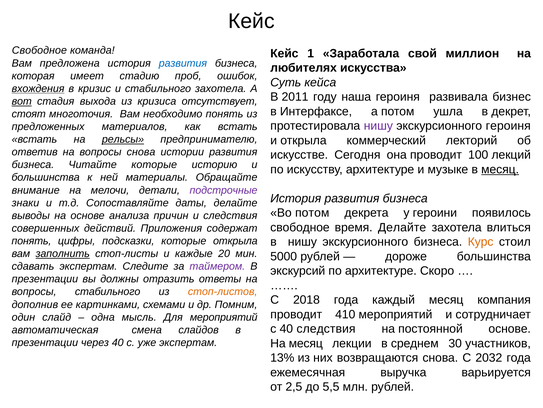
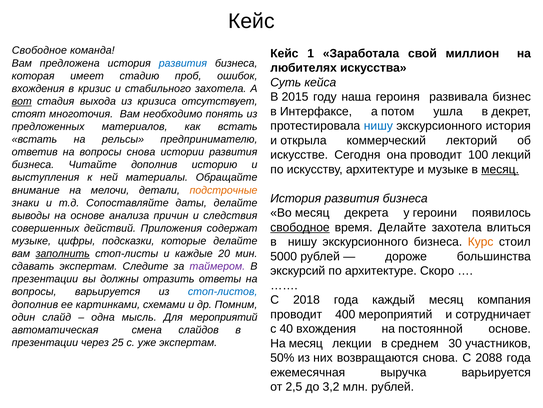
вхождения at (38, 88) underline: present -> none
2011: 2011 -> 2015
нишу at (378, 126) colour: purple -> blue
экскурсионного героиня: героиня -> история
рельсы underline: present -> none
Читайте которые: которые -> дополнив
большинства at (46, 177): большинства -> выступления
подстрочные colour: purple -> orange
Во потом: потом -> месяц
свободное at (300, 227) underline: none -> present
понять at (31, 241): понять -> музыке
которые открыла: открыла -> делайте
вопросы стабильного: стабильного -> варьируется
стоп-листов colour: orange -> blue
410: 410 -> 400
40 следствия: следствия -> вхождения
через 40: 40 -> 25
13%: 13% -> 50%
2032: 2032 -> 2088
5,5: 5,5 -> 3,2
